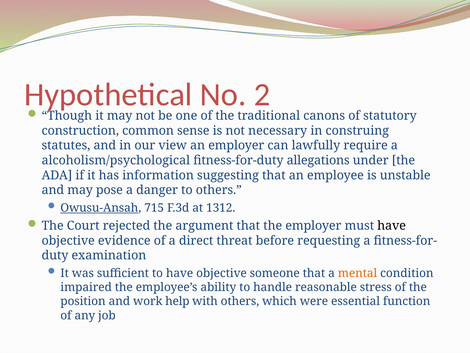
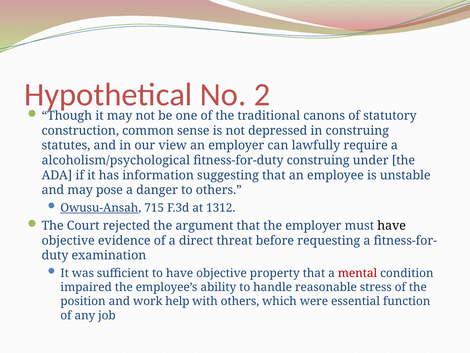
necessary: necessary -> depressed
fitness-for-duty allegations: allegations -> construing
someone: someone -> property
mental colour: orange -> red
